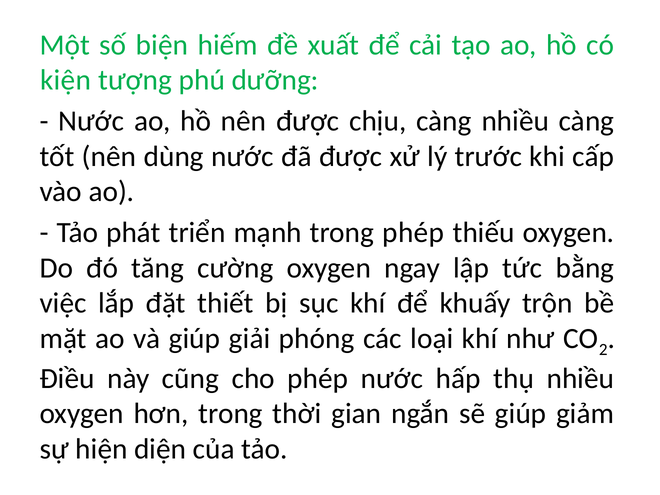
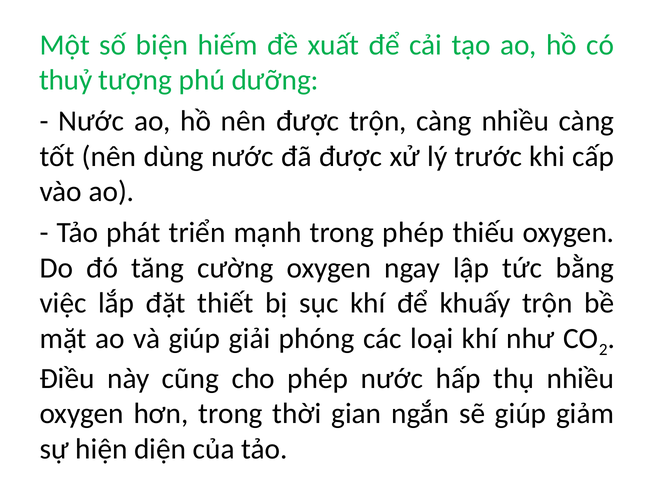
kiện: kiện -> thuỷ
được chịu: chịu -> trộn
